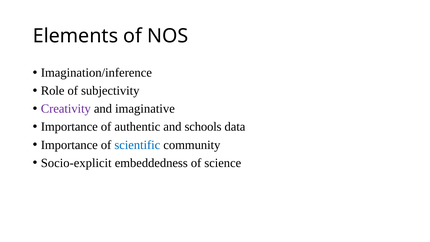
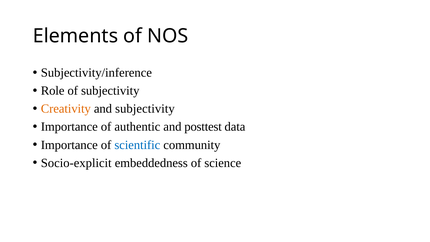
Imagination/inference: Imagination/inference -> Subjectivity/inference
Creativity colour: purple -> orange
and imaginative: imaginative -> subjectivity
schools: schools -> posttest
